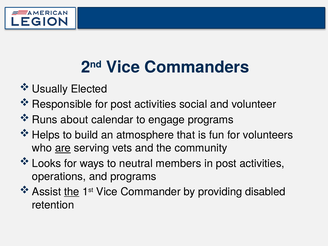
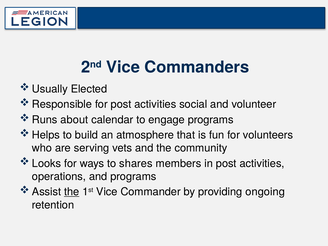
are underline: present -> none
neutral: neutral -> shares
disabled: disabled -> ongoing
